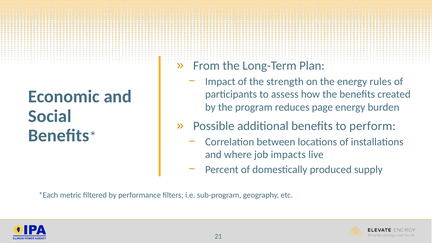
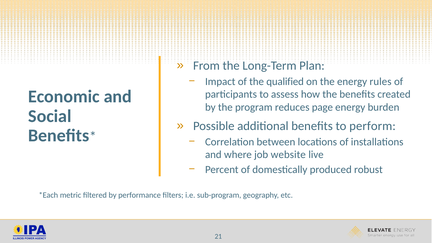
strength: strength -> qualified
impacts: impacts -> website
supply: supply -> robust
